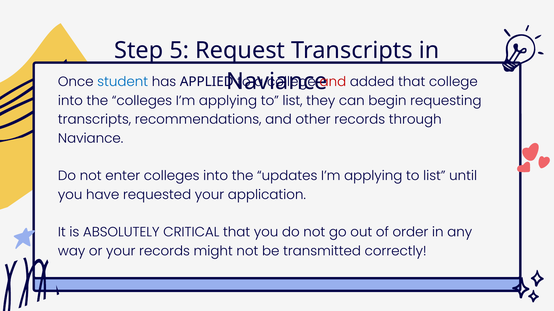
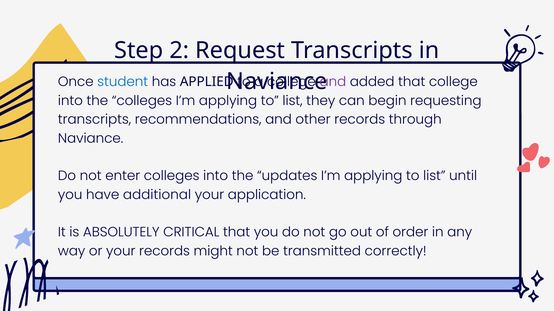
5: 5 -> 2
and at (333, 82) colour: red -> purple
requested: requested -> additional
